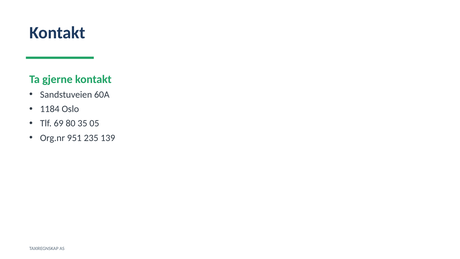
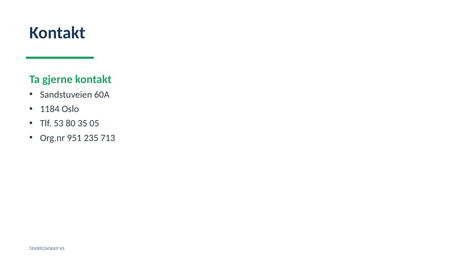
69: 69 -> 53
139: 139 -> 713
